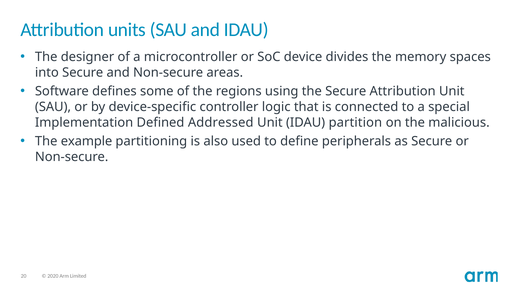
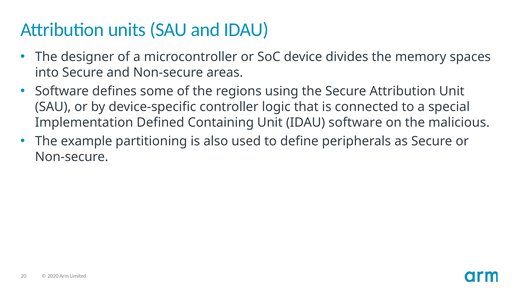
Addressed: Addressed -> Containing
IDAU partition: partition -> software
